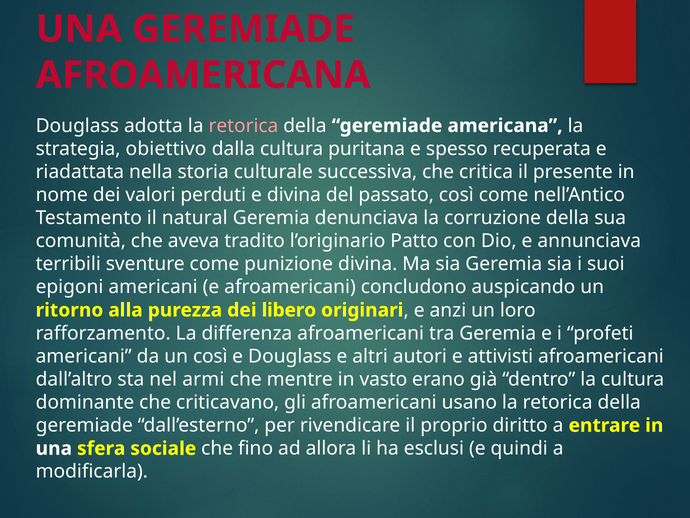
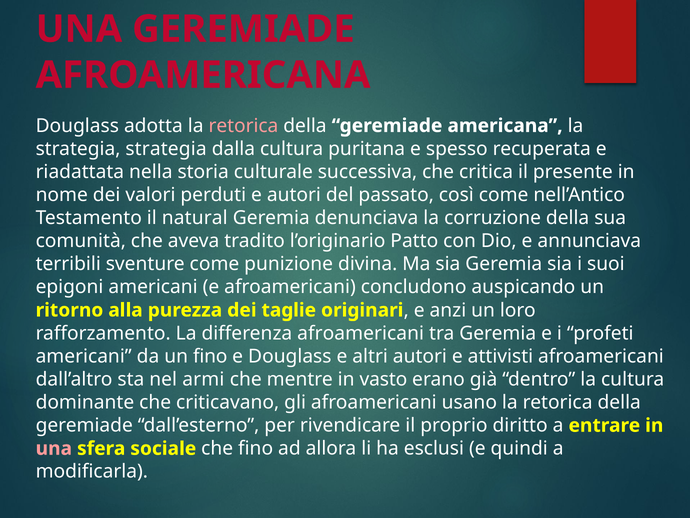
strategia obiettivo: obiettivo -> strategia
e divina: divina -> autori
libero: libero -> taglie
un così: così -> fino
una at (54, 448) colour: white -> pink
